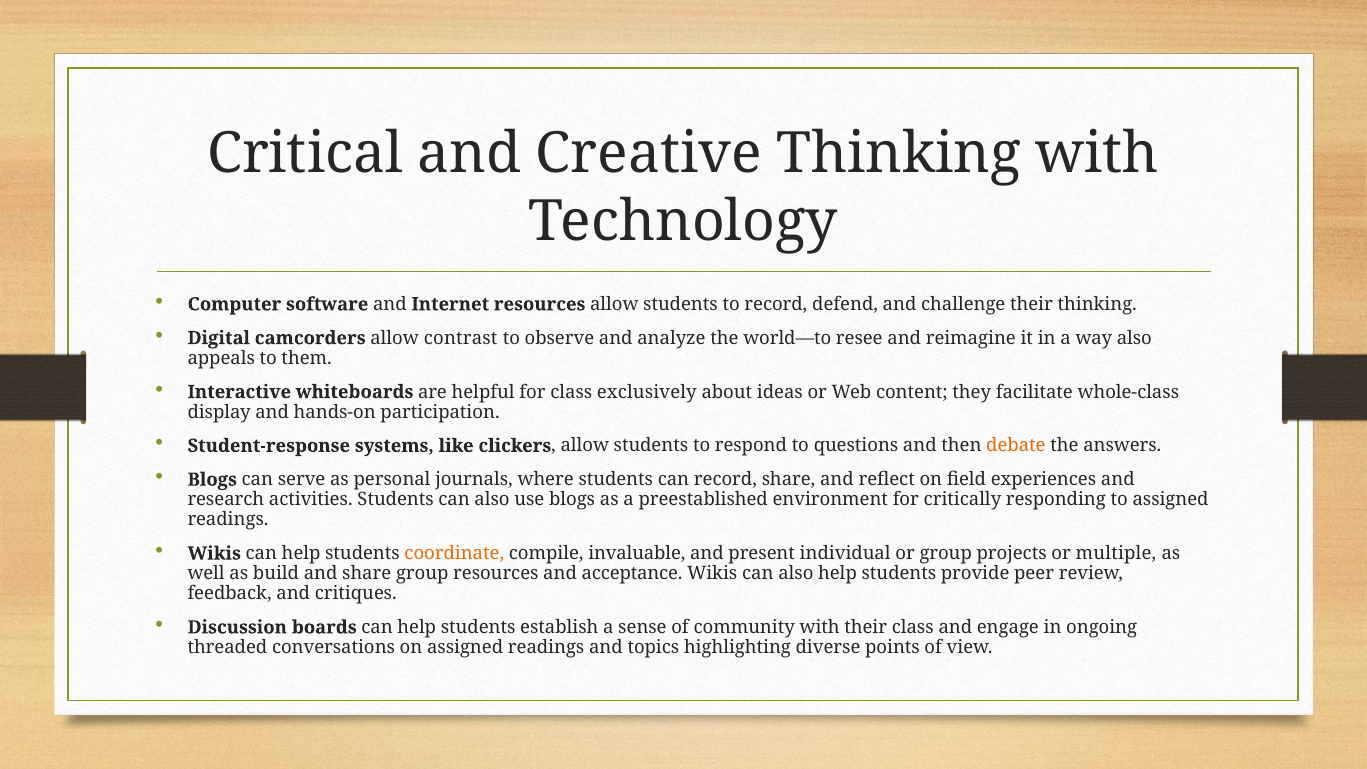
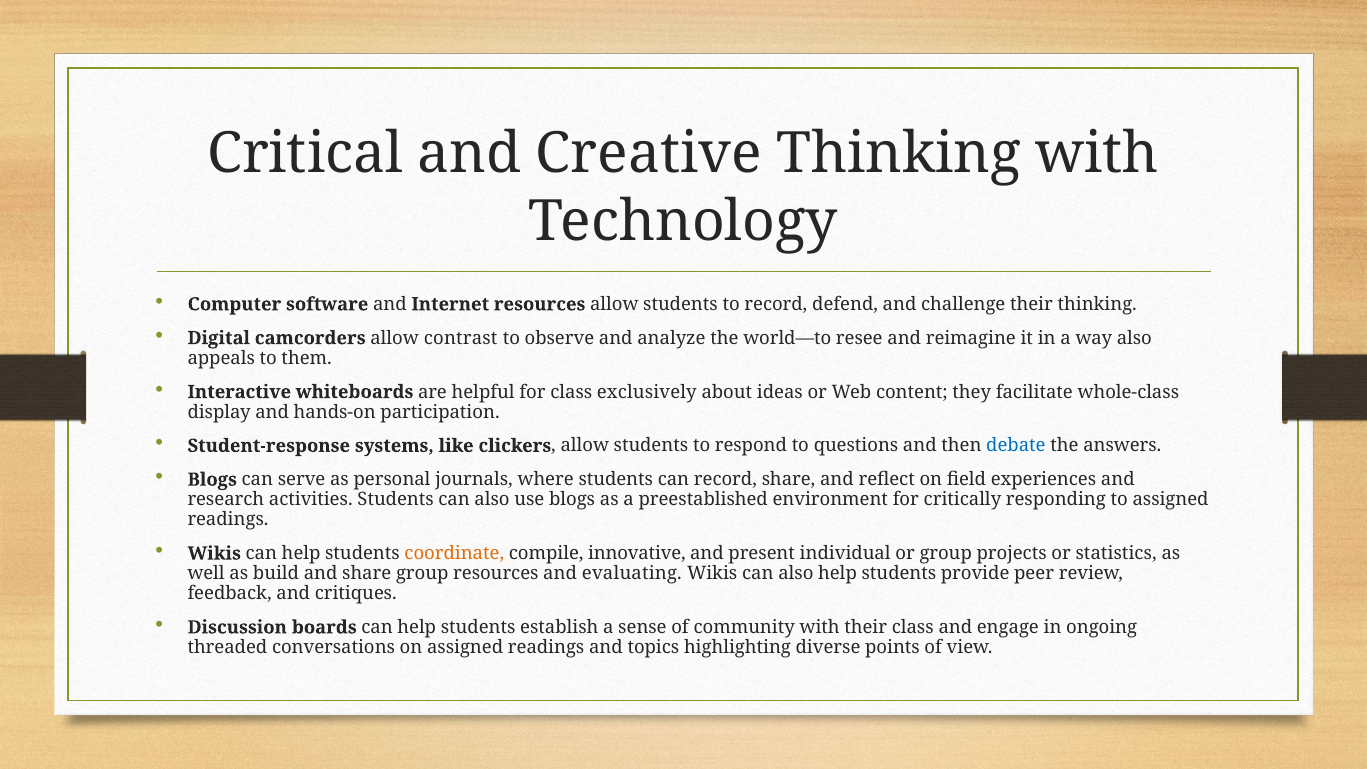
debate colour: orange -> blue
invaluable: invaluable -> innovative
multiple: multiple -> statistics
acceptance: acceptance -> evaluating
